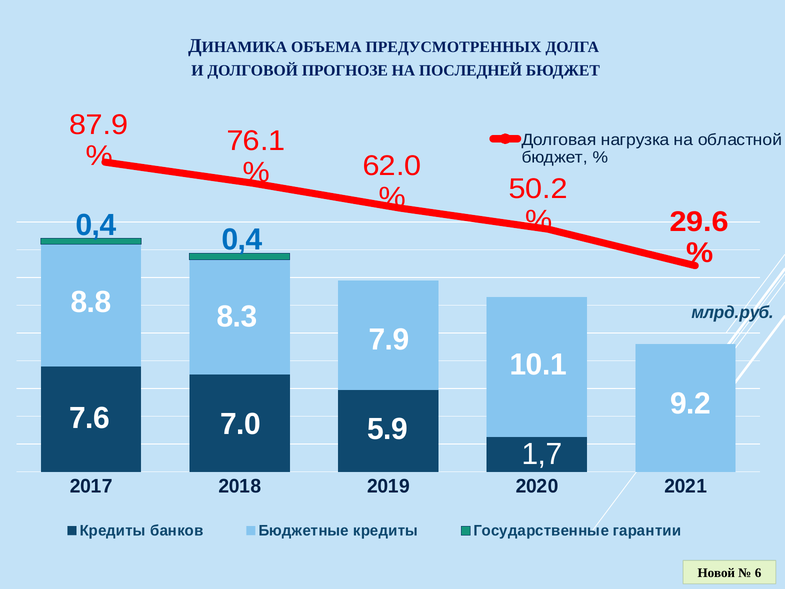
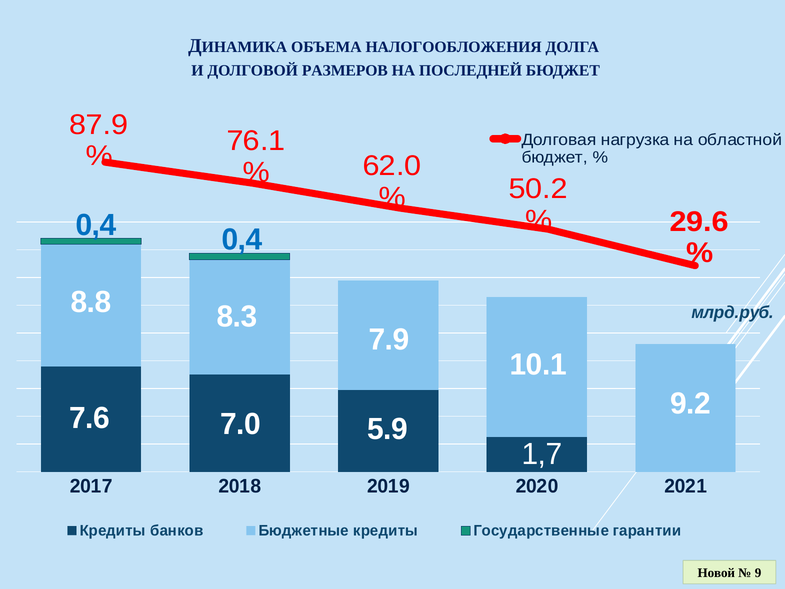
ПРЕДУСМОТРЕННЫХ: ПРЕДУСМОТРЕННЫХ -> НАЛОГООБЛОЖЕНИЯ
ПРОГНОЗЕ: ПРОГНОЗЕ -> РАЗМЕРОВ
6: 6 -> 9
